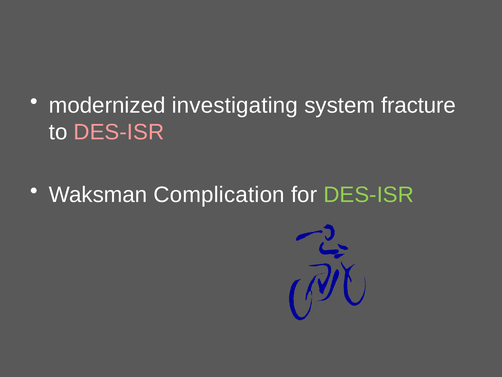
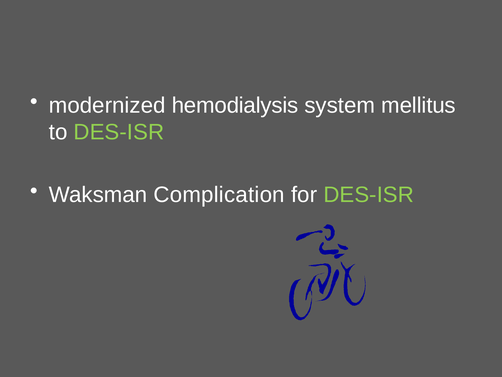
investigating: investigating -> hemodialysis
fracture: fracture -> mellitus
DES-ISR at (119, 132) colour: pink -> light green
